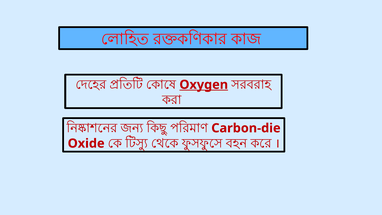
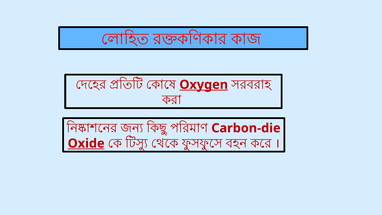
Oxide underline: none -> present
